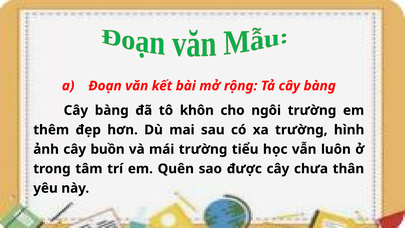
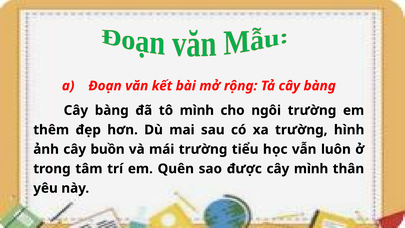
tô khôn: khôn -> mình
cây chưa: chưa -> mình
